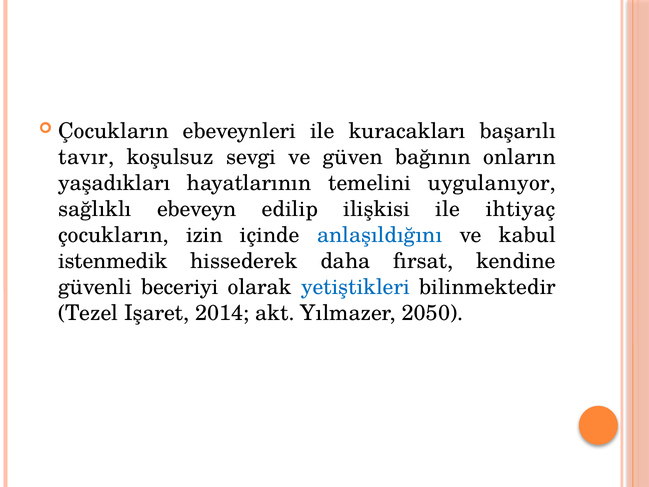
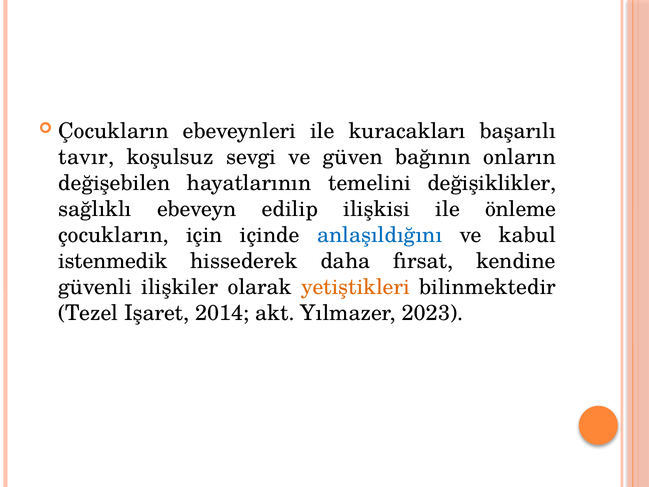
yaşadıkları: yaşadıkları -> değişebilen
uygulanıyor: uygulanıyor -> değişiklikler
ihtiyaç: ihtiyaç -> önleme
izin: izin -> için
beceriyi: beceriyi -> ilişkiler
yetiştikleri colour: blue -> orange
2050: 2050 -> 2023
